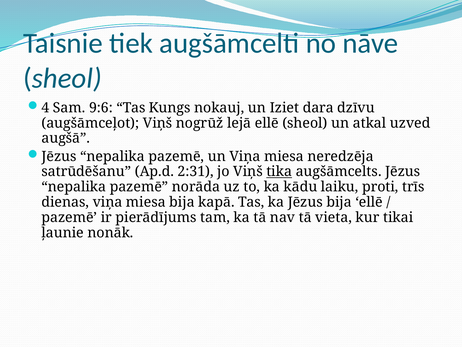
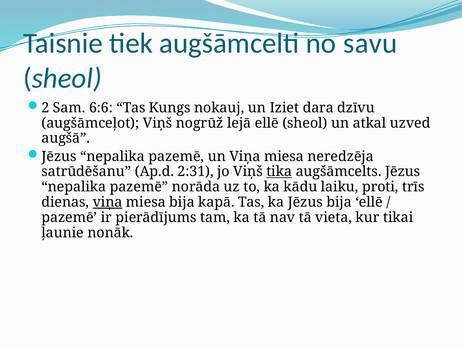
nāve: nāve -> savu
4: 4 -> 2
9:6: 9:6 -> 6:6
viņa at (108, 202) underline: none -> present
